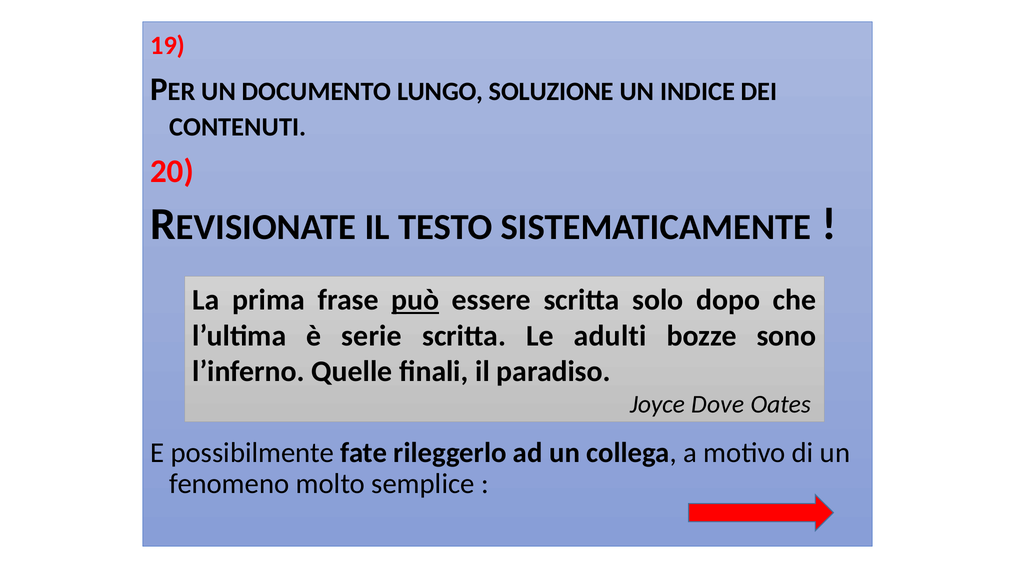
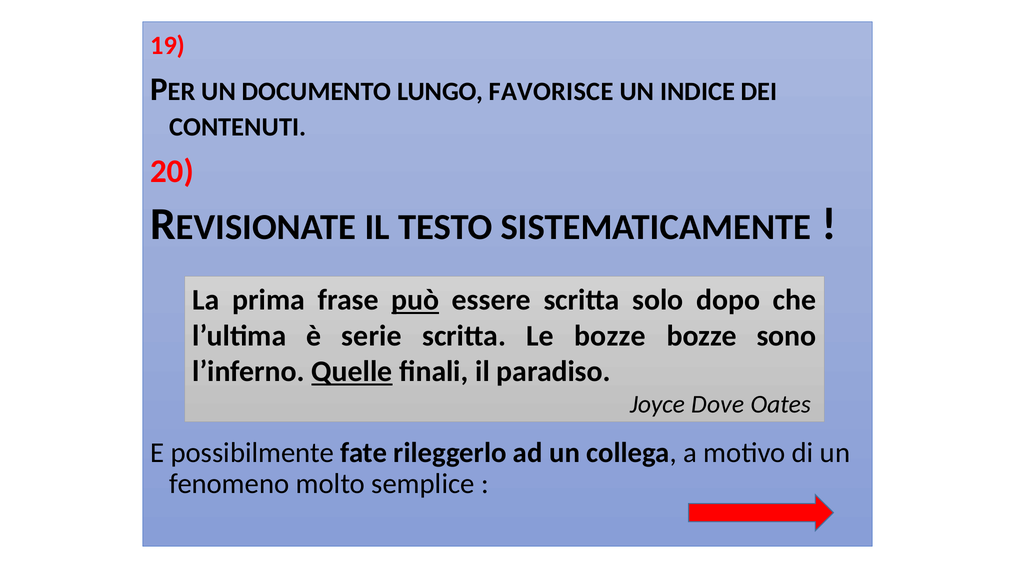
SOLUZIONE: SOLUZIONE -> FAVORISCE
Le adulti: adulti -> bozze
Quelle underline: none -> present
